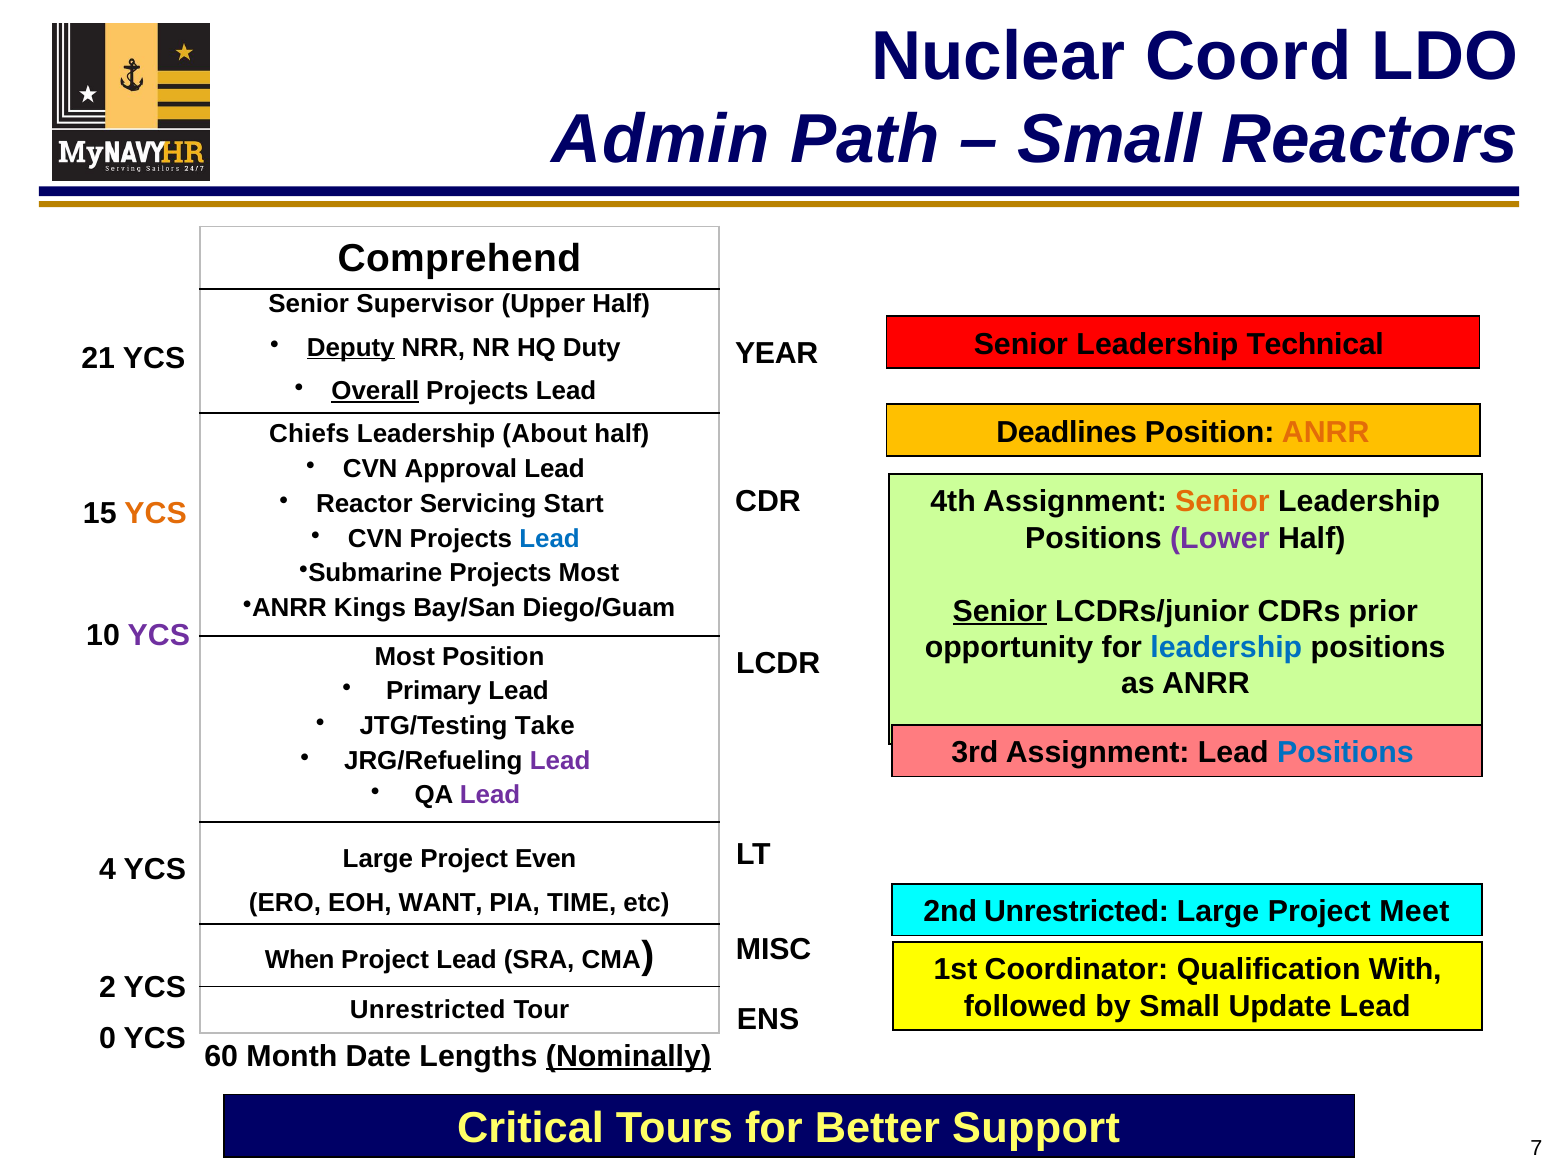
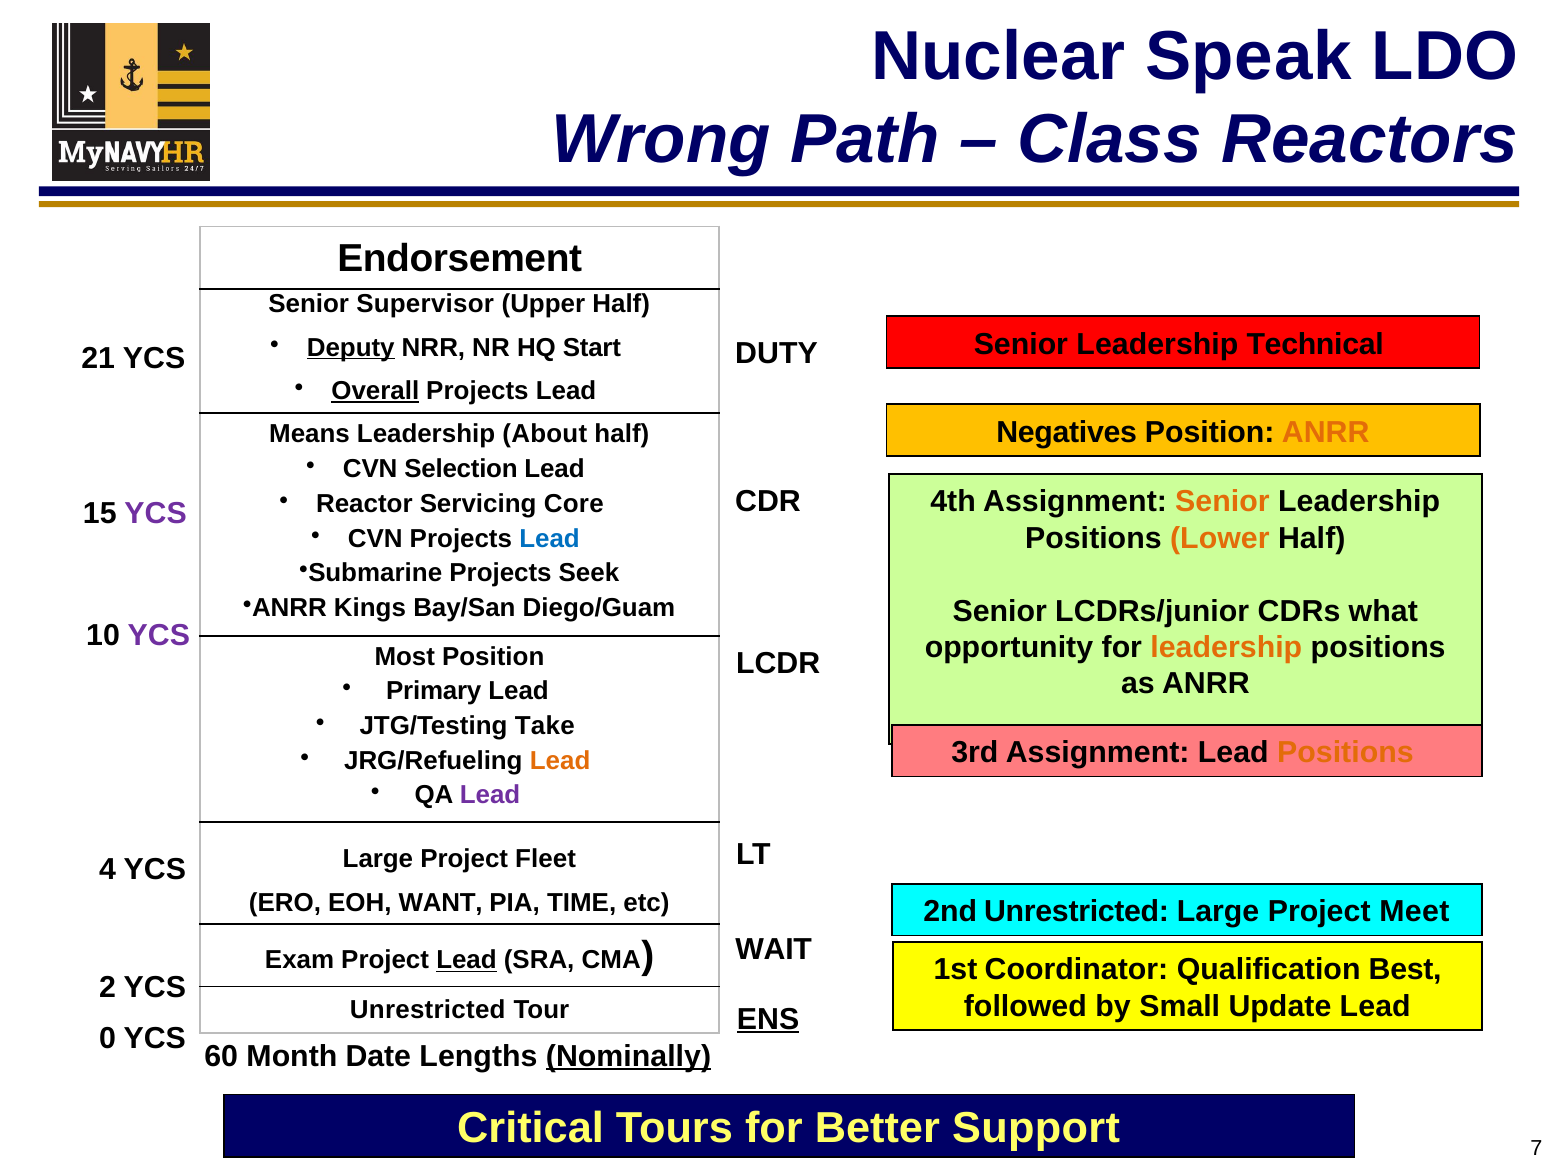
Coord: Coord -> Speak
Admin: Admin -> Wrong
Small at (1110, 140): Small -> Class
Comprehend: Comprehend -> Endorsement
Duty: Duty -> Start
YEAR: YEAR -> DUTY
Deadlines: Deadlines -> Negatives
Chiefs: Chiefs -> Means
Approval: Approval -> Selection
Start: Start -> Core
YCS at (156, 513) colour: orange -> purple
Lower colour: purple -> orange
Projects Most: Most -> Seek
Senior at (1000, 611) underline: present -> none
prior: prior -> what
leadership at (1226, 647) colour: blue -> orange
Positions at (1345, 753) colour: blue -> orange
Lead at (560, 760) colour: purple -> orange
Even: Even -> Fleet
MISC: MISC -> WAIT
When: When -> Exam
Lead at (466, 960) underline: none -> present
With: With -> Best
ENS underline: none -> present
